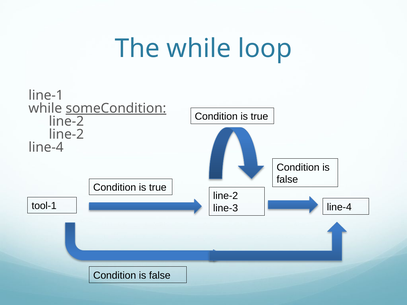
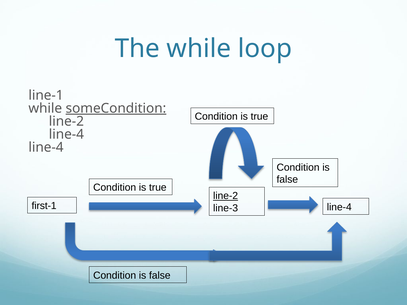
line-2 at (66, 135): line-2 -> line-4
line-2 at (226, 196) underline: none -> present
tool-1: tool-1 -> first-1
